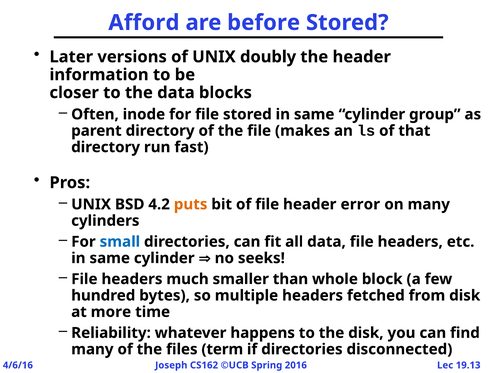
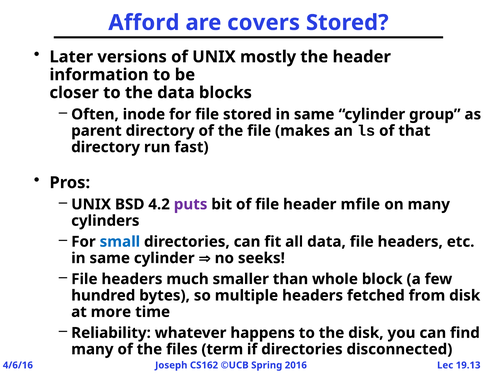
before: before -> covers
doubly: doubly -> mostly
puts colour: orange -> purple
error: error -> mfile
